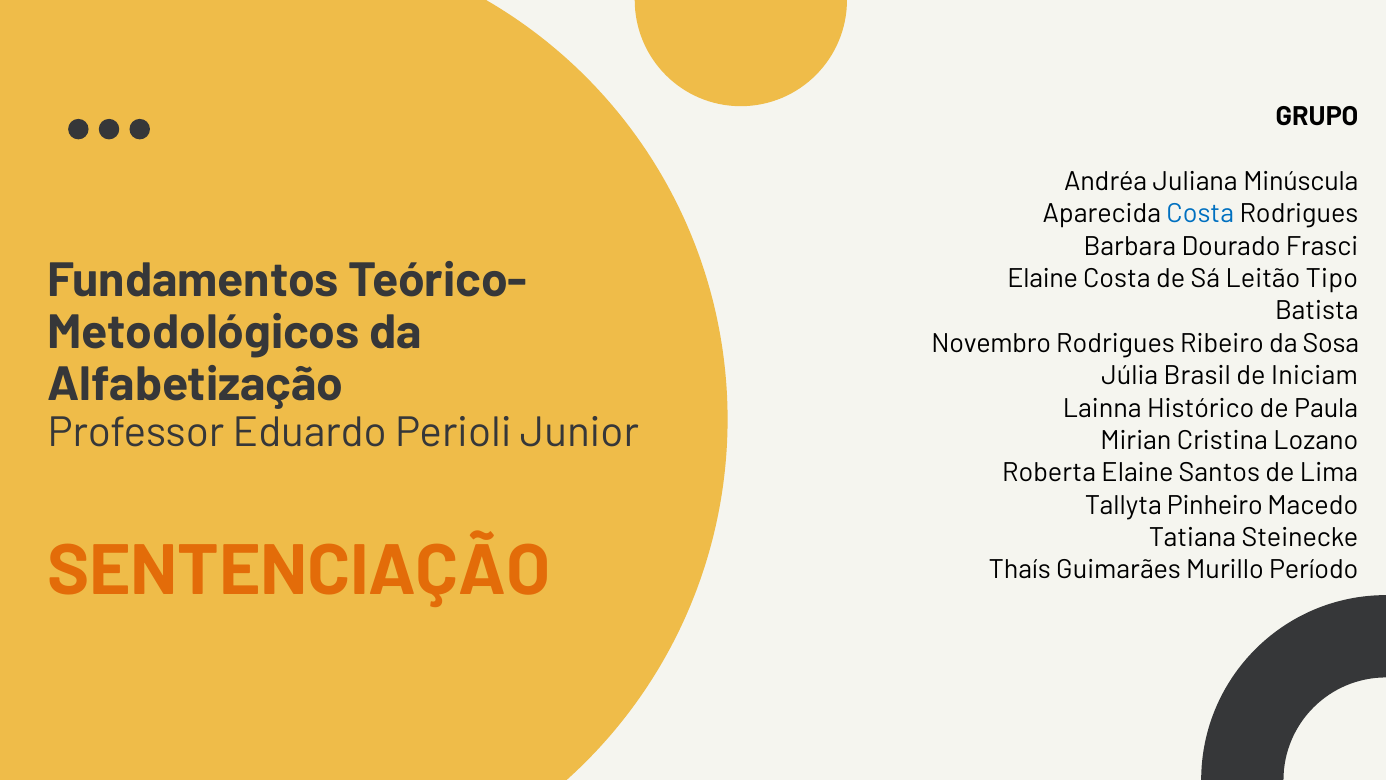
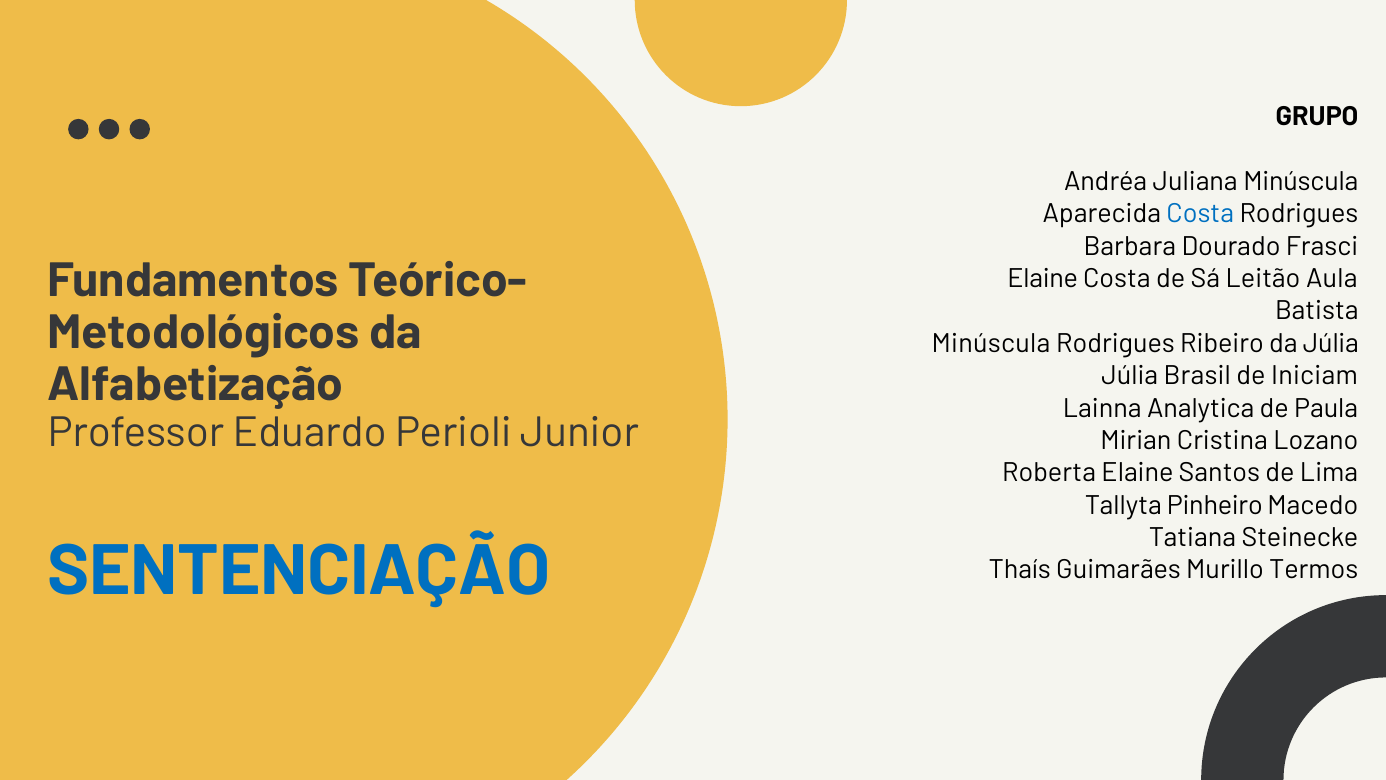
Tipo: Tipo -> Aula
Novembro at (991, 343): Novembro -> Minúscula
da Sosa: Sosa -> Júlia
Histórico: Histórico -> Analytica
SENTENCIAÇÃO colour: orange -> blue
Período: Período -> Termos
